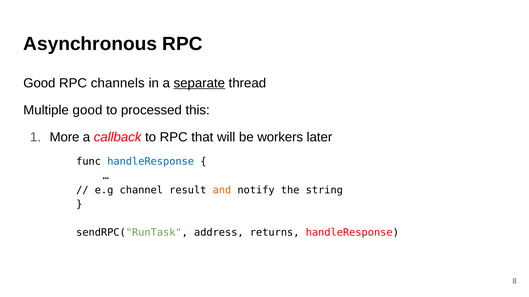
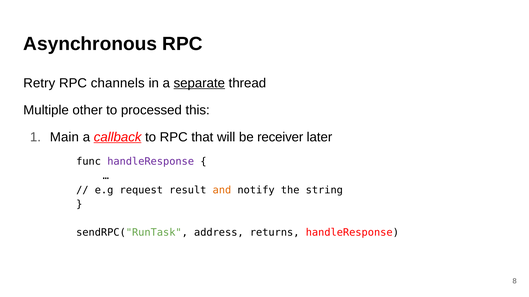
Good at (39, 83): Good -> Retry
Multiple good: good -> other
More: More -> Main
callback underline: none -> present
workers: workers -> receiver
handleResponse at (151, 162) colour: blue -> purple
channel: channel -> request
